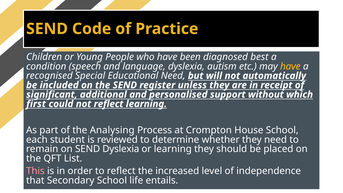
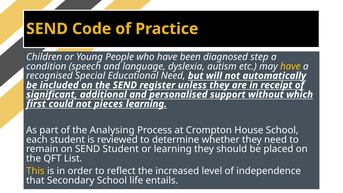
best: best -> step
not reflect: reflect -> pieces
SEND Dyslexia: Dyslexia -> Student
This colour: pink -> yellow
